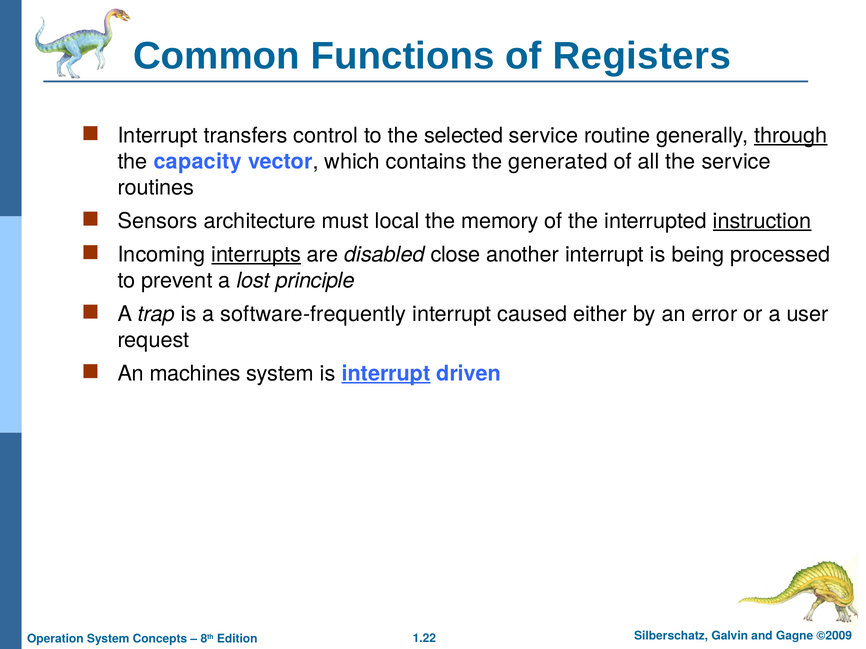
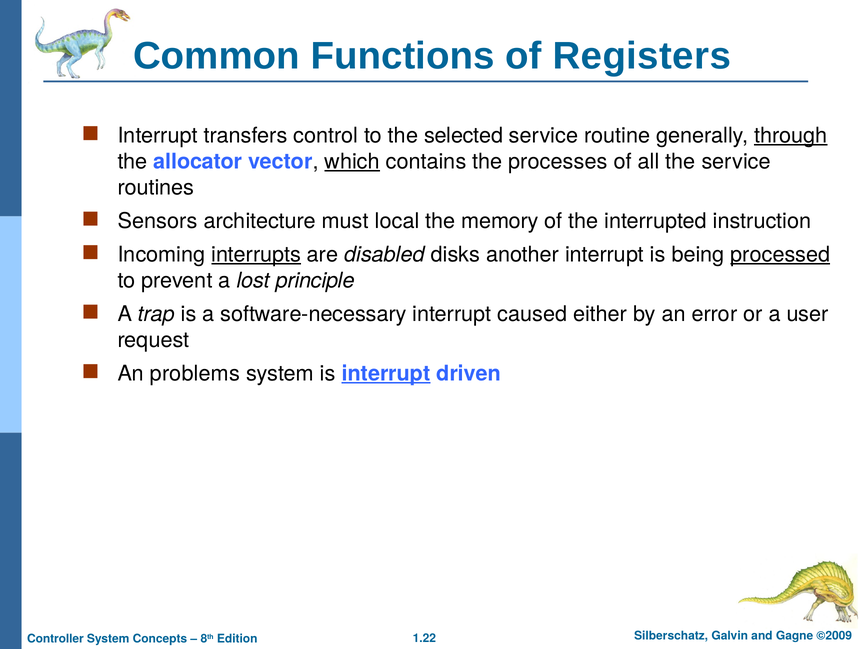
capacity: capacity -> allocator
which underline: none -> present
generated: generated -> processes
instruction underline: present -> none
close: close -> disks
processed underline: none -> present
software-frequently: software-frequently -> software-necessary
machines: machines -> problems
Operation: Operation -> Controller
